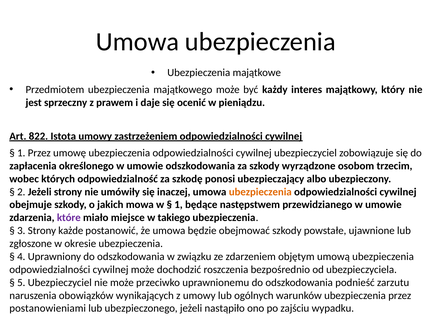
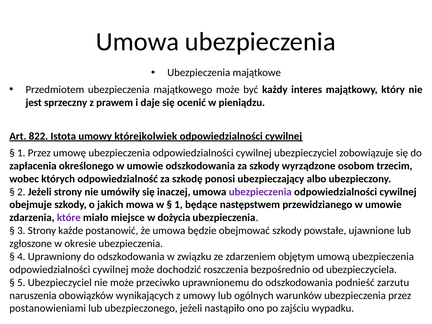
zastrzeżeniem: zastrzeżeniem -> którejkolwiek
ubezpieczenia at (260, 192) colour: orange -> purple
takiego: takiego -> dożycia
